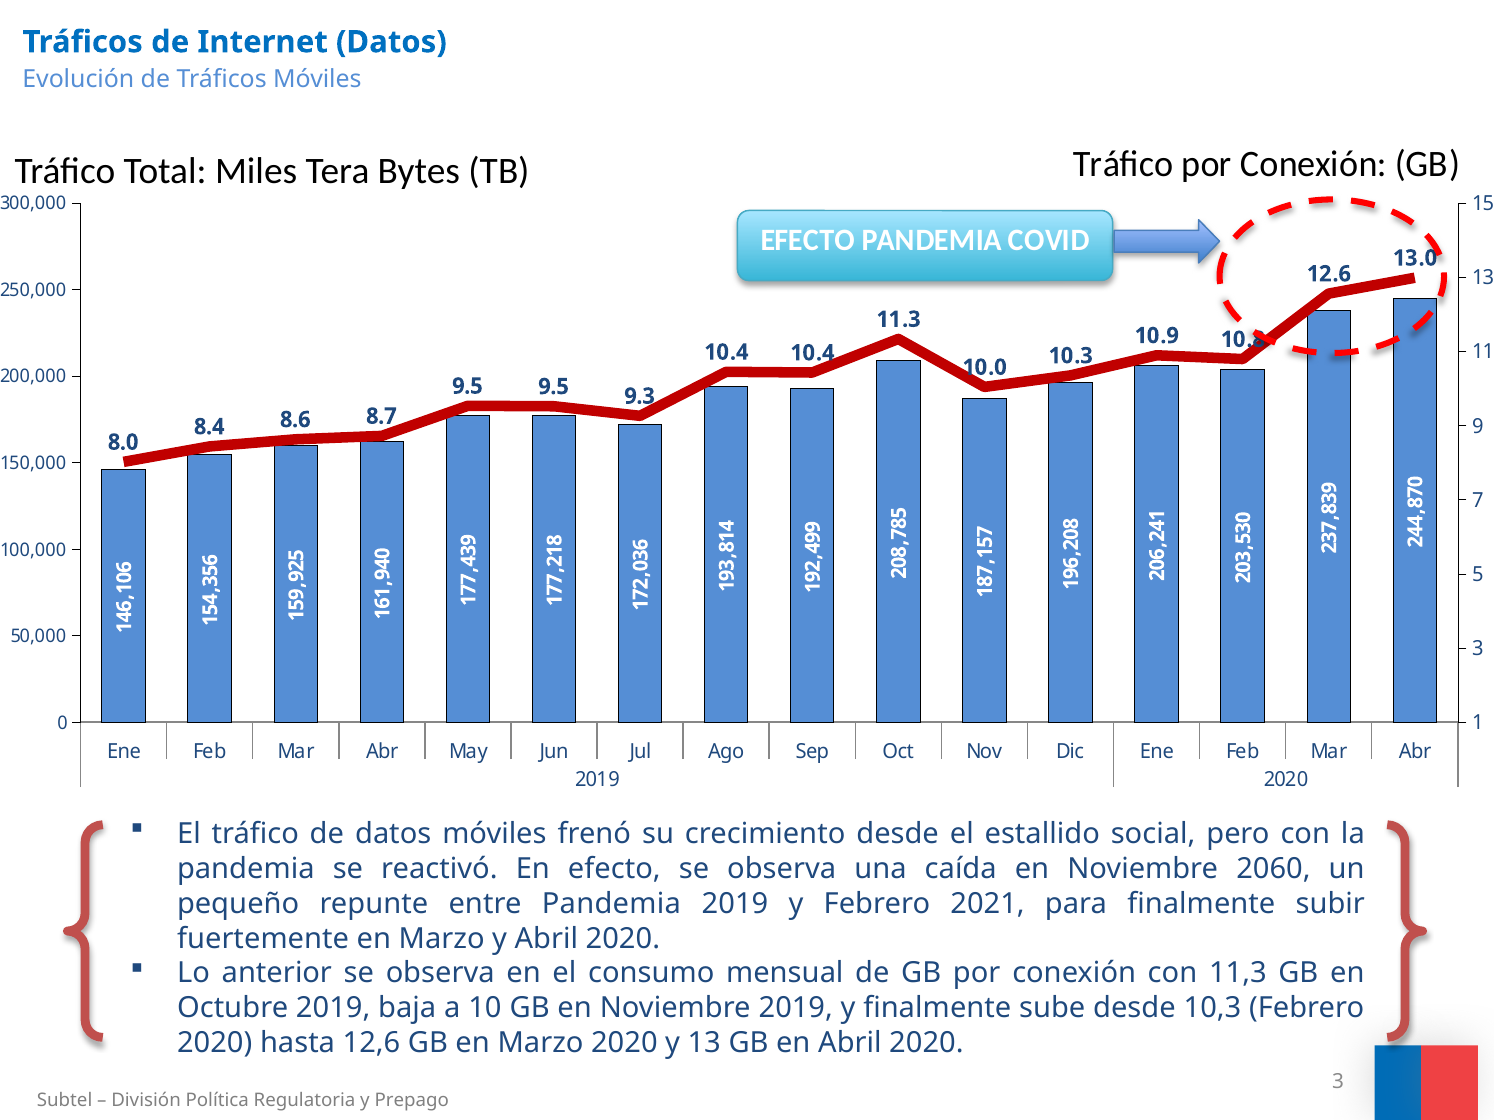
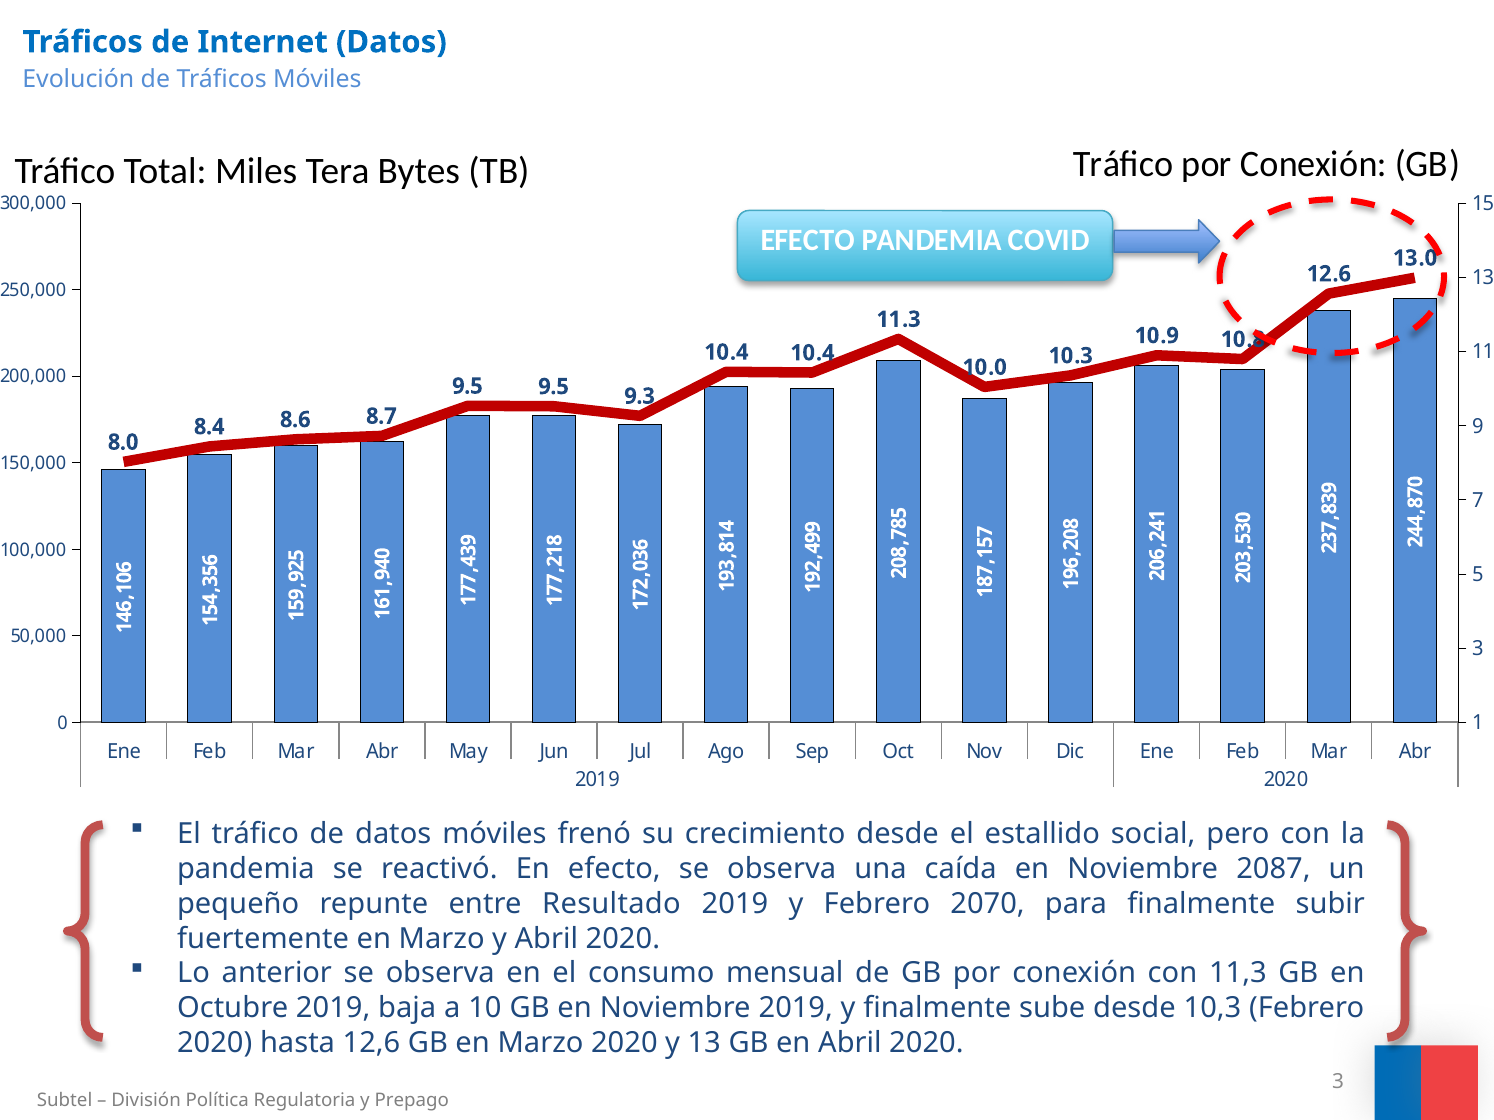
2060: 2060 -> 2087
entre Pandemia: Pandemia -> Resultado
2021: 2021 -> 2070
